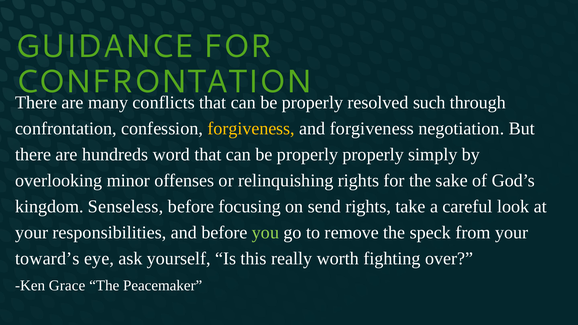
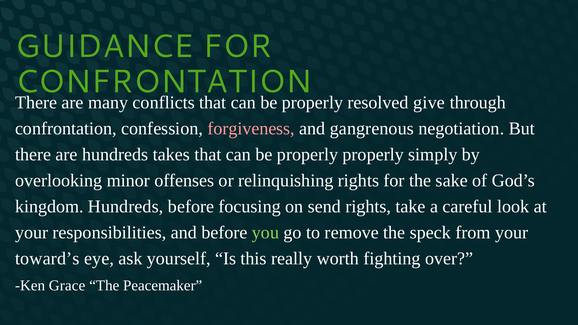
such: such -> give
forgiveness at (251, 129) colour: yellow -> pink
and forgiveness: forgiveness -> gangrenous
word: word -> takes
kingdom Senseless: Senseless -> Hundreds
